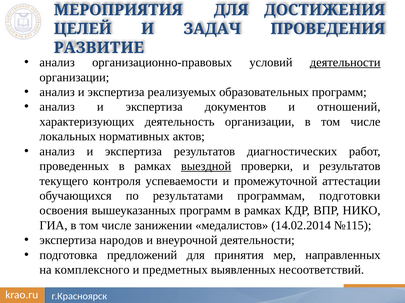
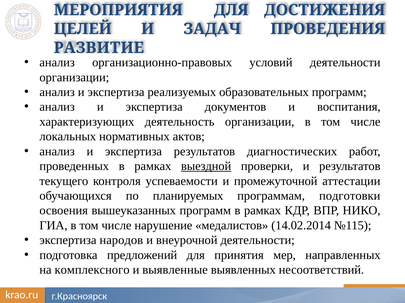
деятельности at (345, 63) underline: present -> none
отношений: отношений -> воспитания
результатами: результатами -> планируемых
занижении: занижении -> нарушение
предметных: предметных -> выявленные
